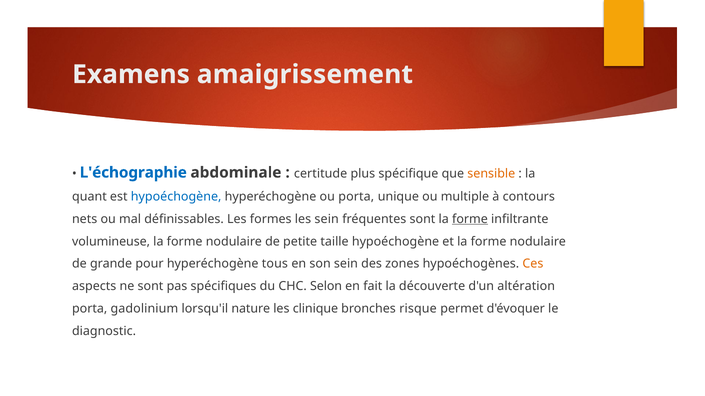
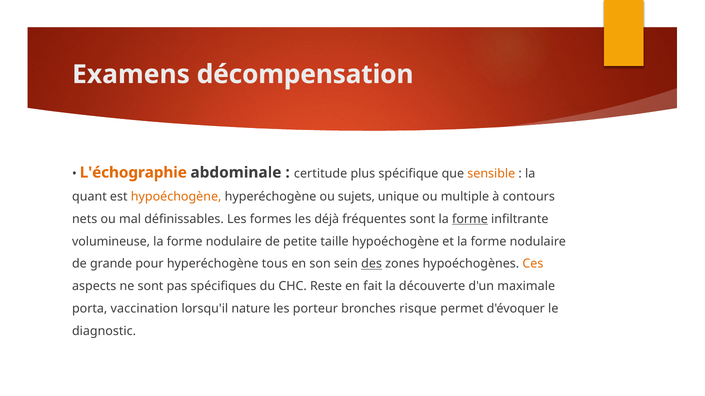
amaigrissement: amaigrissement -> décompensation
L'échographie colour: blue -> orange
hypoéchogène at (176, 197) colour: blue -> orange
ou porta: porta -> sujets
les sein: sein -> déjà
des underline: none -> present
Selon: Selon -> Reste
altération: altération -> maximale
gadolinium: gadolinium -> vaccination
clinique: clinique -> porteur
